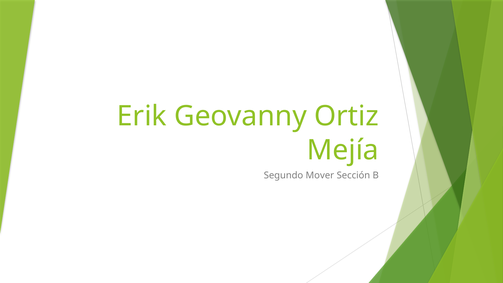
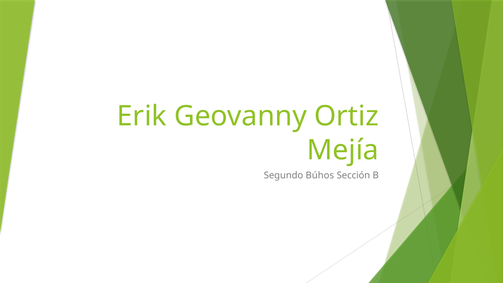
Mover: Mover -> Búhos
